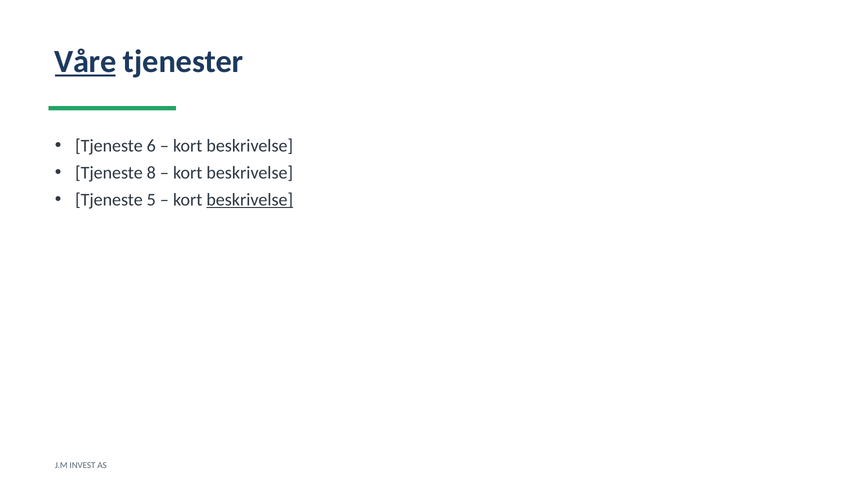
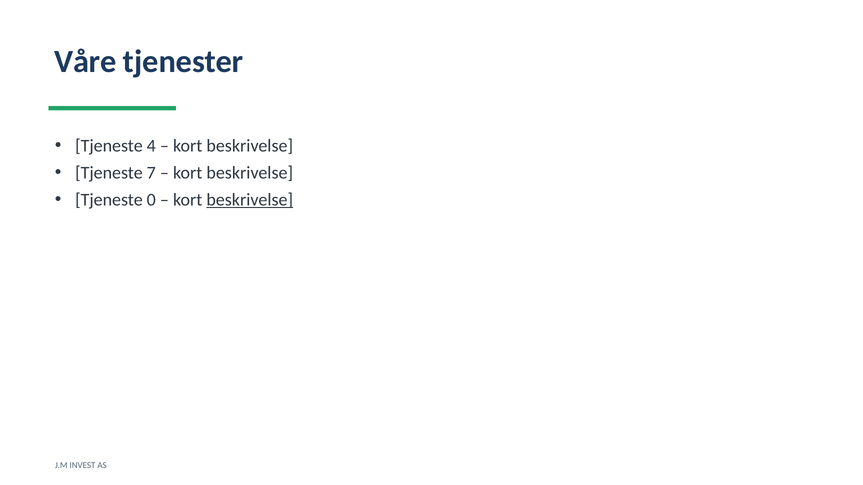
Våre underline: present -> none
6: 6 -> 4
8: 8 -> 7
5: 5 -> 0
